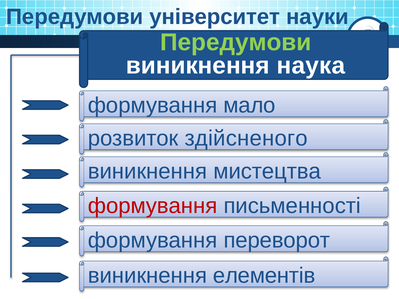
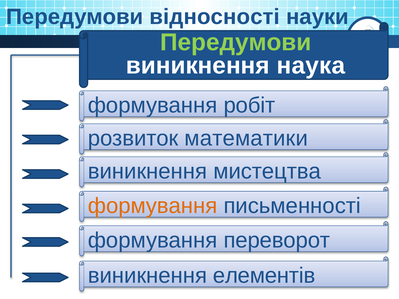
університет: університет -> відносності
мало: мало -> робіт
здійсненого: здійсненого -> математики
формування at (153, 206) colour: red -> orange
